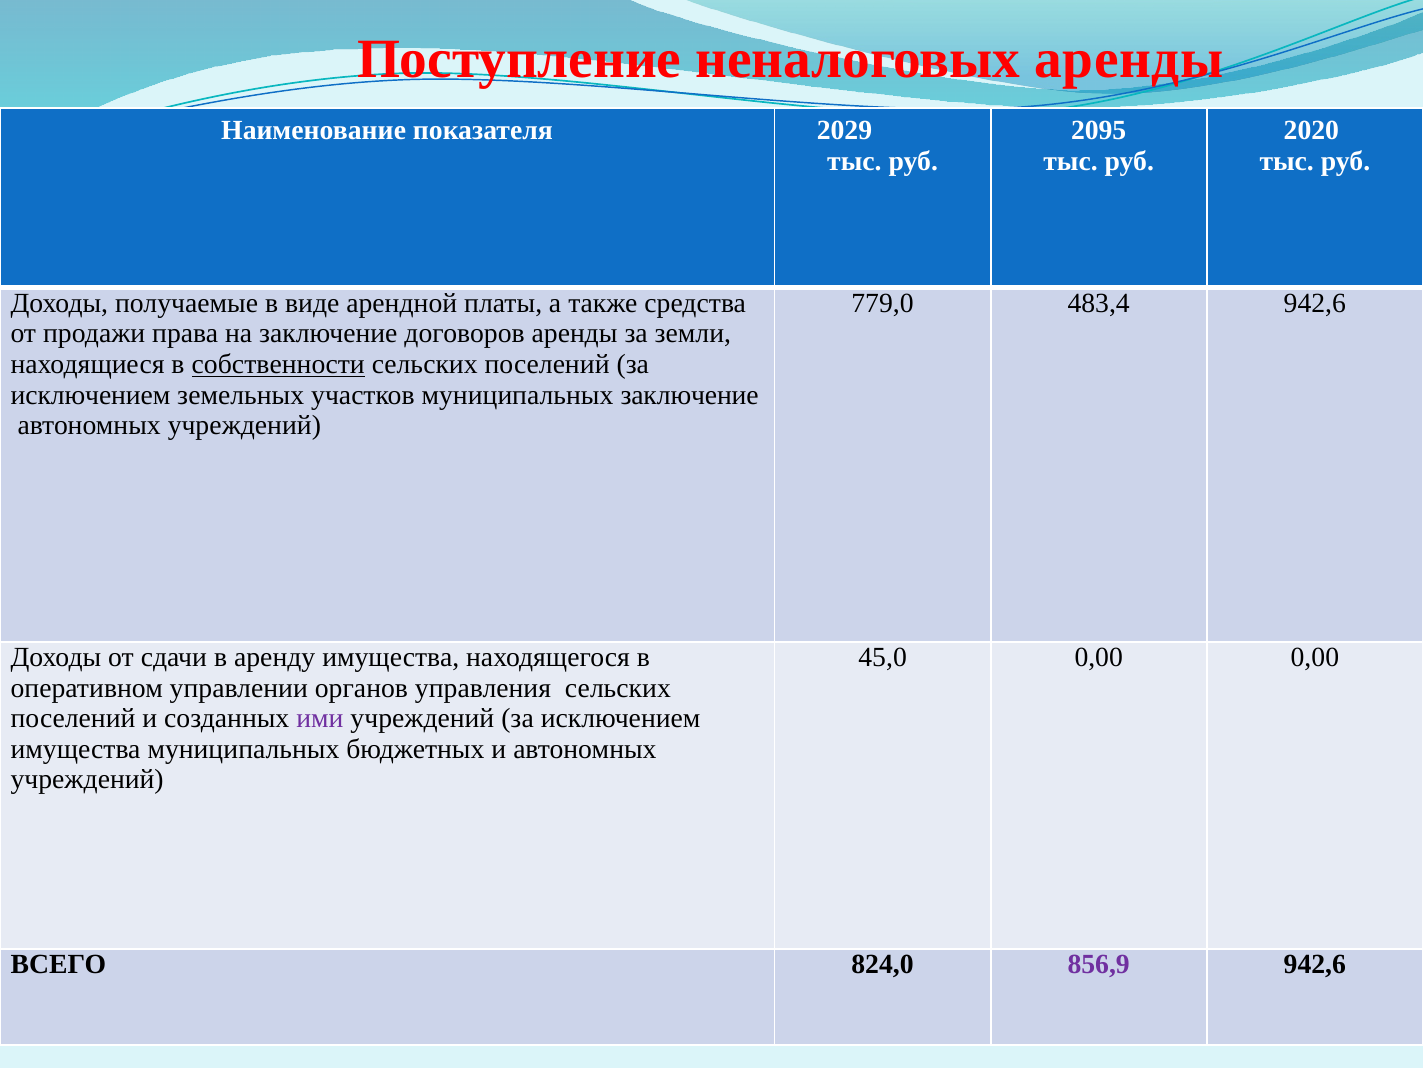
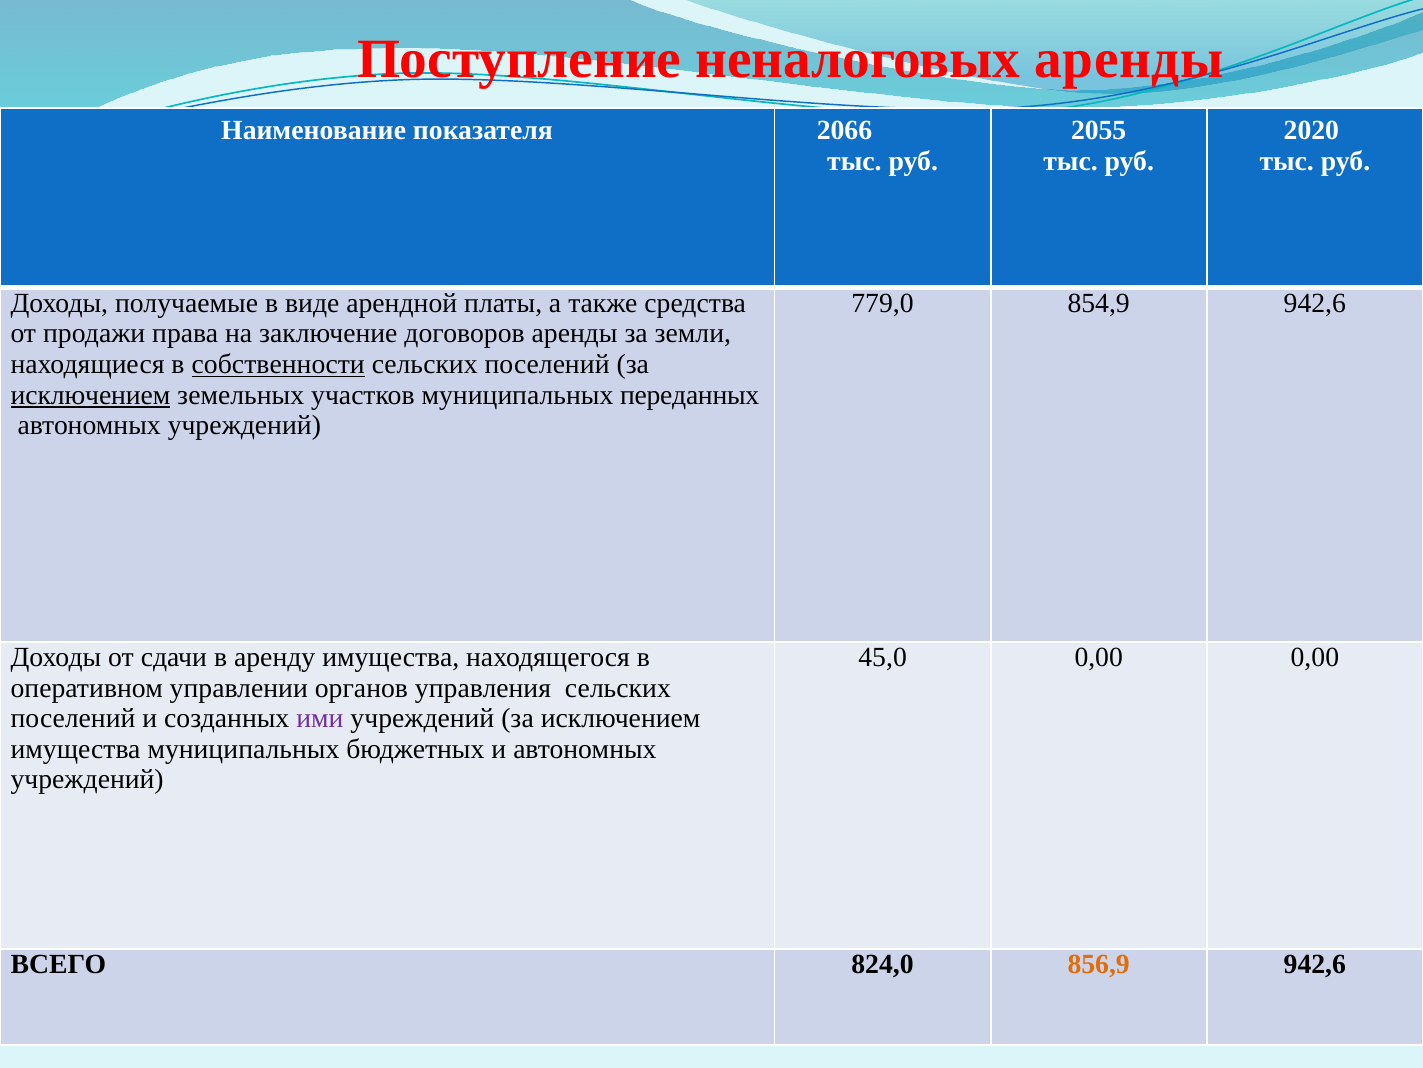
2029: 2029 -> 2066
2095: 2095 -> 2055
483,4: 483,4 -> 854,9
исключением at (90, 395) underline: none -> present
муниципальных заключение: заключение -> переданных
856,9 colour: purple -> orange
